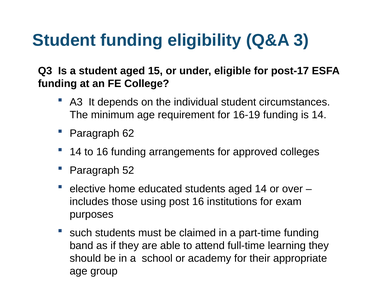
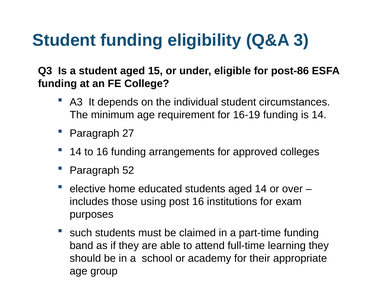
post-17: post-17 -> post-86
62: 62 -> 27
